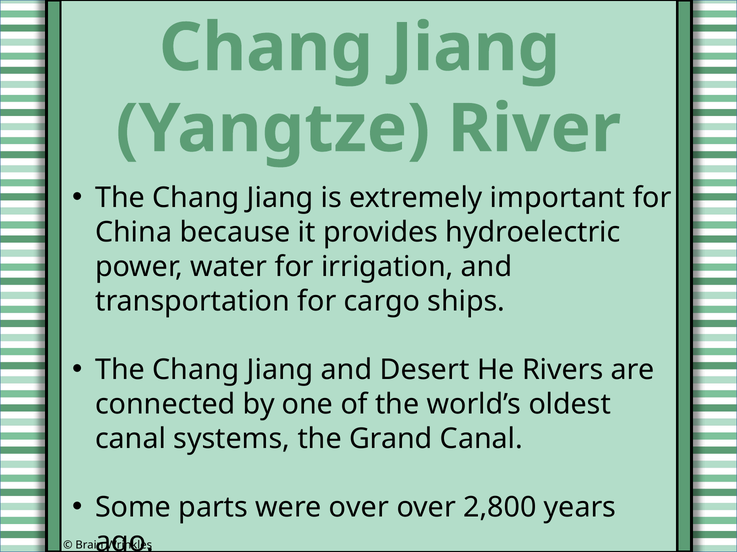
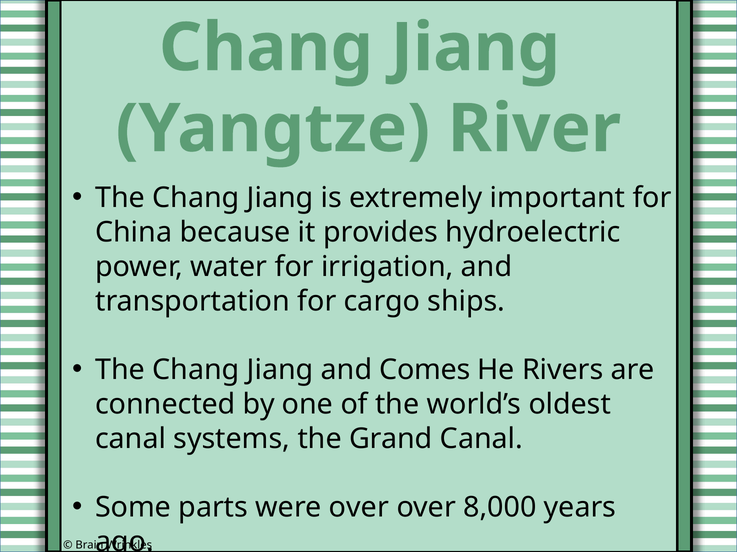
Desert: Desert -> Comes
2,800: 2,800 -> 8,000
